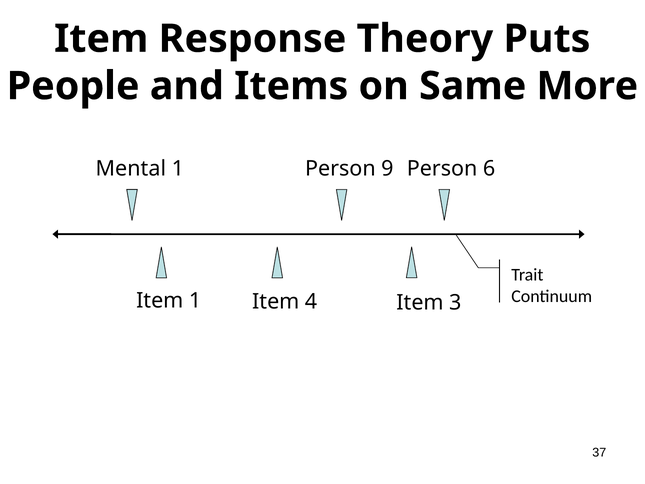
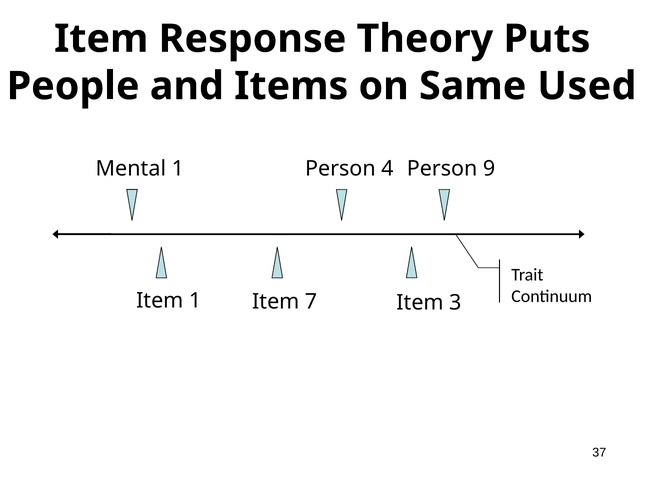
More: More -> Used
9: 9 -> 4
6: 6 -> 9
4: 4 -> 7
